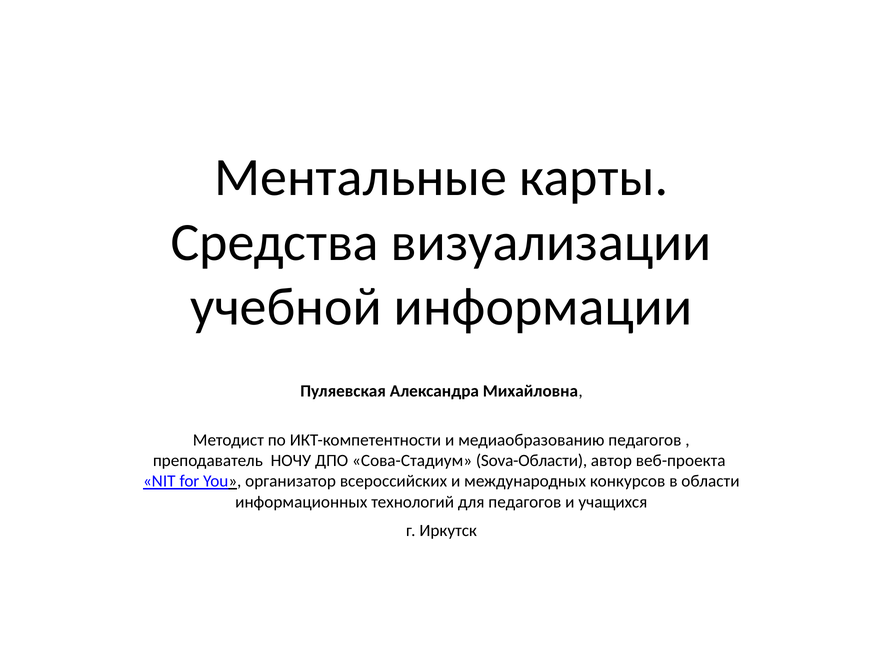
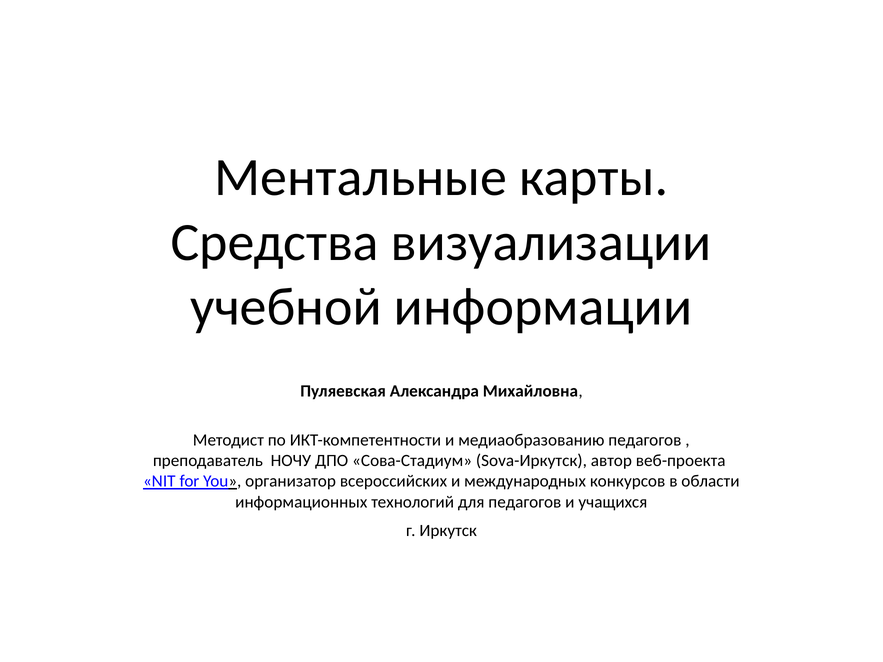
Sova-Области: Sova-Области -> Sova-Иркутск
